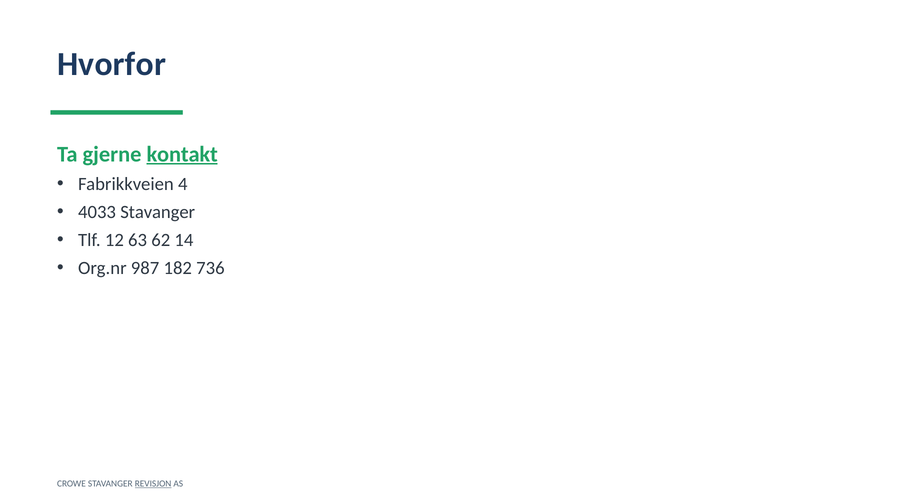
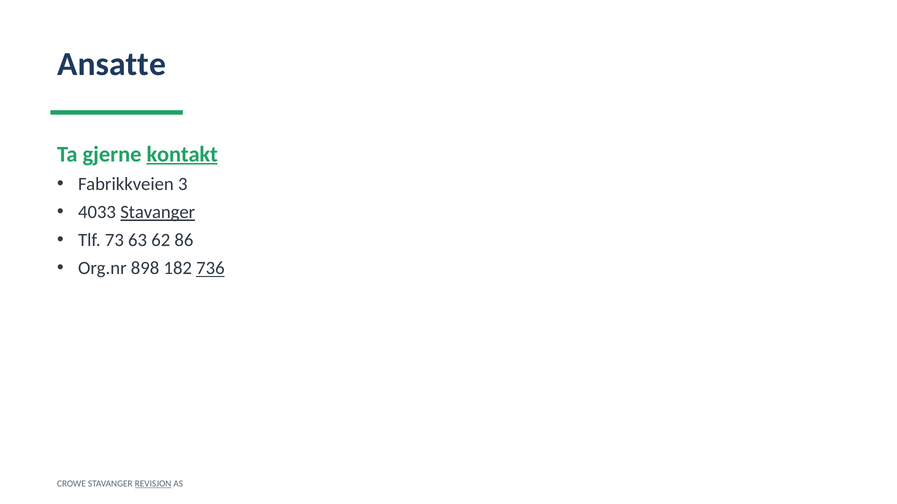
Hvorfor: Hvorfor -> Ansatte
4: 4 -> 3
Stavanger at (158, 212) underline: none -> present
12: 12 -> 73
14: 14 -> 86
987: 987 -> 898
736 underline: none -> present
